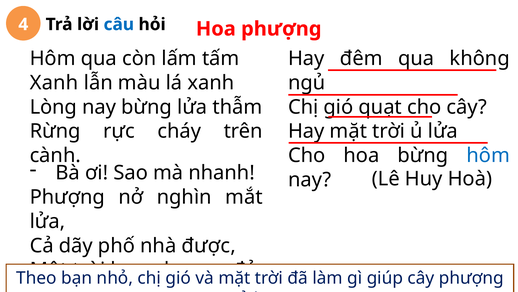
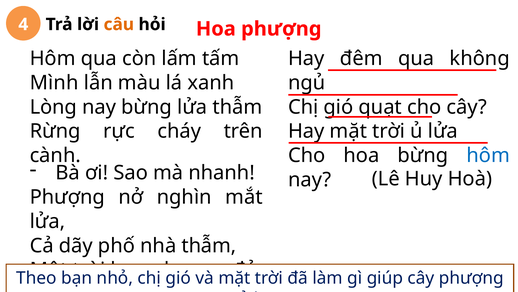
câu colour: blue -> orange
Xanh at (54, 83): Xanh -> Mình
nhà được: được -> thẫm
